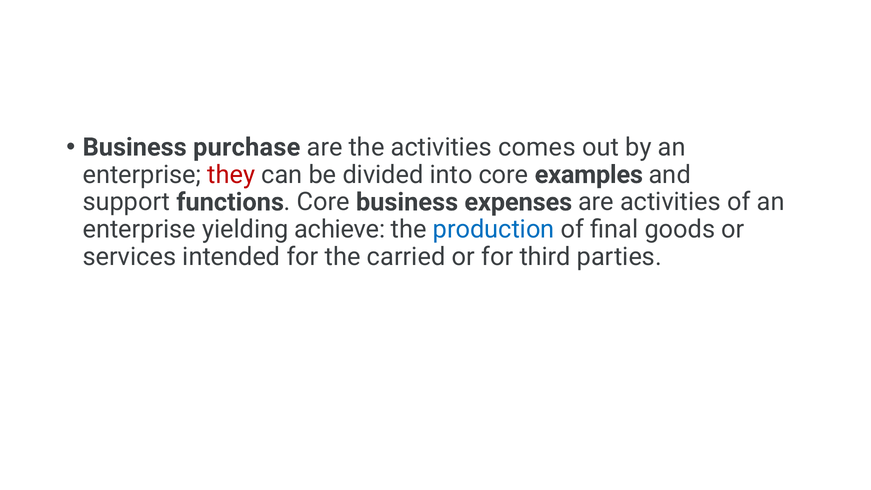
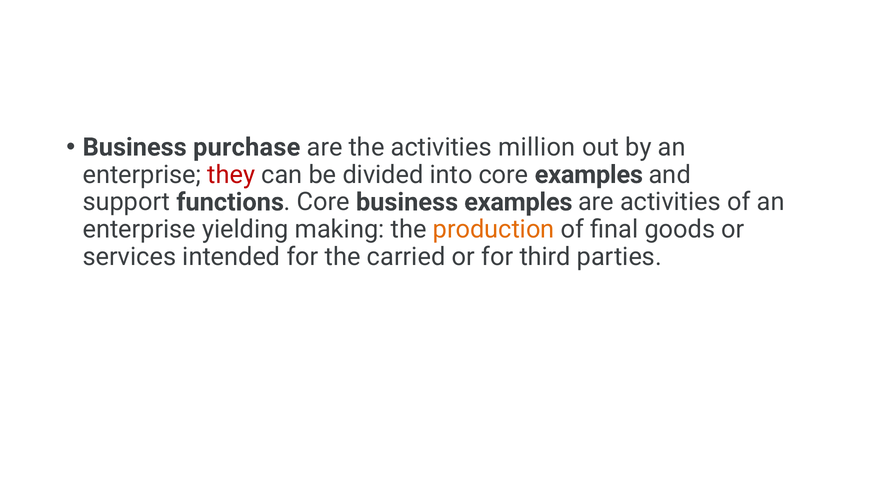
comes: comes -> million
business expenses: expenses -> examples
achieve: achieve -> making
production colour: blue -> orange
